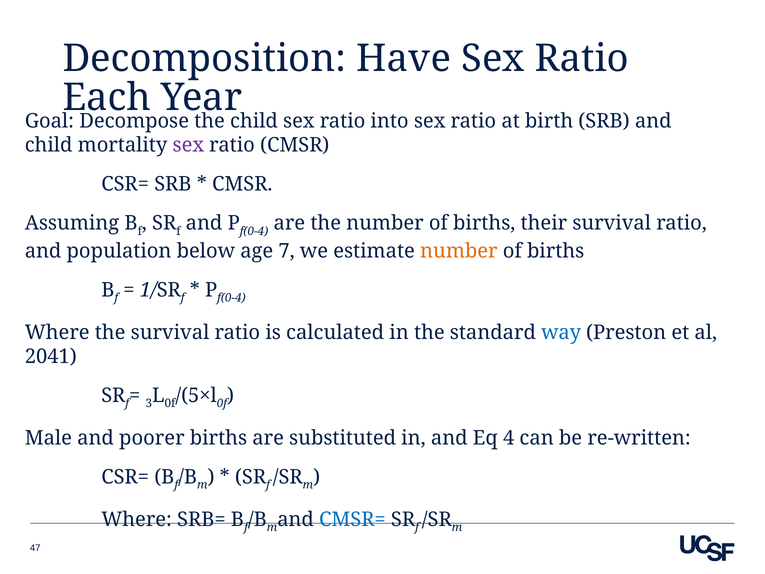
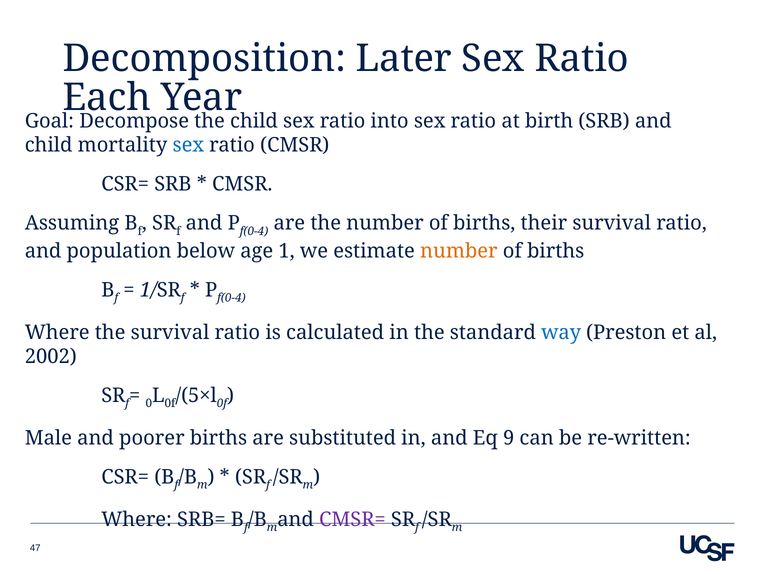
Have: Have -> Later
sex at (188, 145) colour: purple -> blue
7: 7 -> 1
2041: 2041 -> 2002
3: 3 -> 0
4: 4 -> 9
CMSR= colour: blue -> purple
